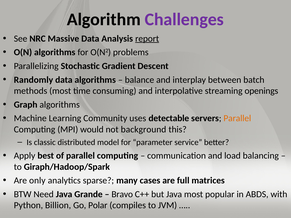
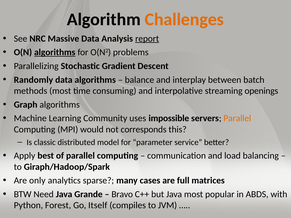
Challenges colour: purple -> orange
algorithms at (55, 52) underline: none -> present
detectable: detectable -> impossible
background: background -> corresponds
Billion: Billion -> Forest
Polar: Polar -> Itself
